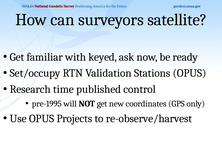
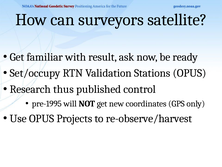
keyed: keyed -> result
time: time -> thus
